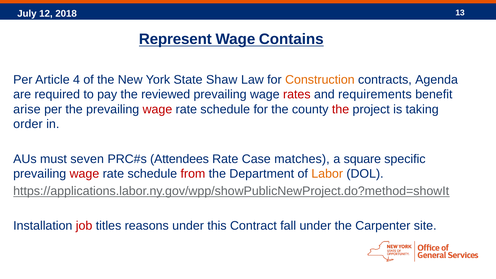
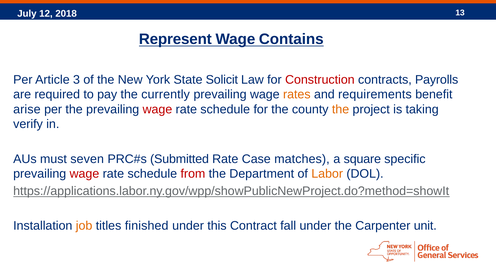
4: 4 -> 3
Shaw: Shaw -> Solicit
Construction colour: orange -> red
Agenda: Agenda -> Payrolls
reviewed: reviewed -> currently
rates colour: red -> orange
the at (341, 109) colour: red -> orange
order: order -> verify
Attendees: Attendees -> Submitted
job colour: red -> orange
reasons: reasons -> finished
site: site -> unit
